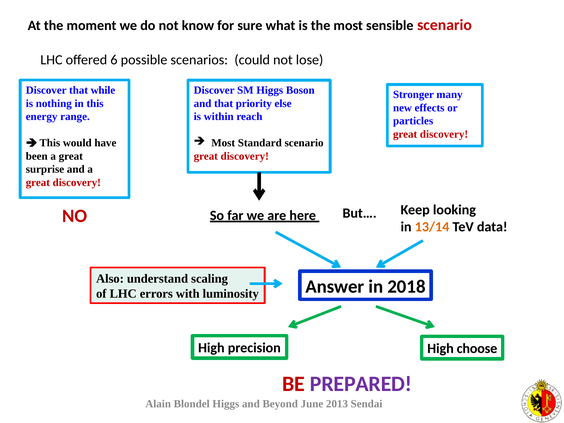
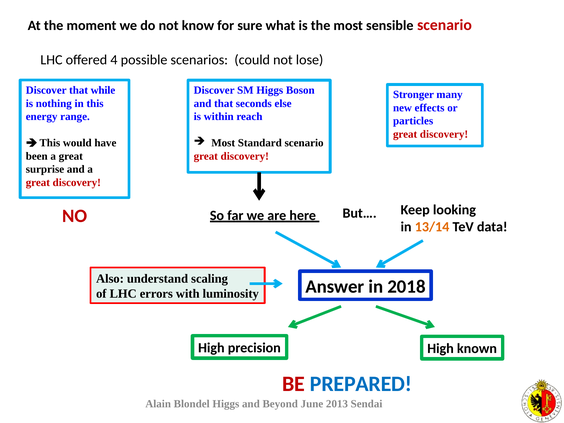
6: 6 -> 4
priority: priority -> seconds
choose: choose -> known
PREPARED colour: purple -> blue
